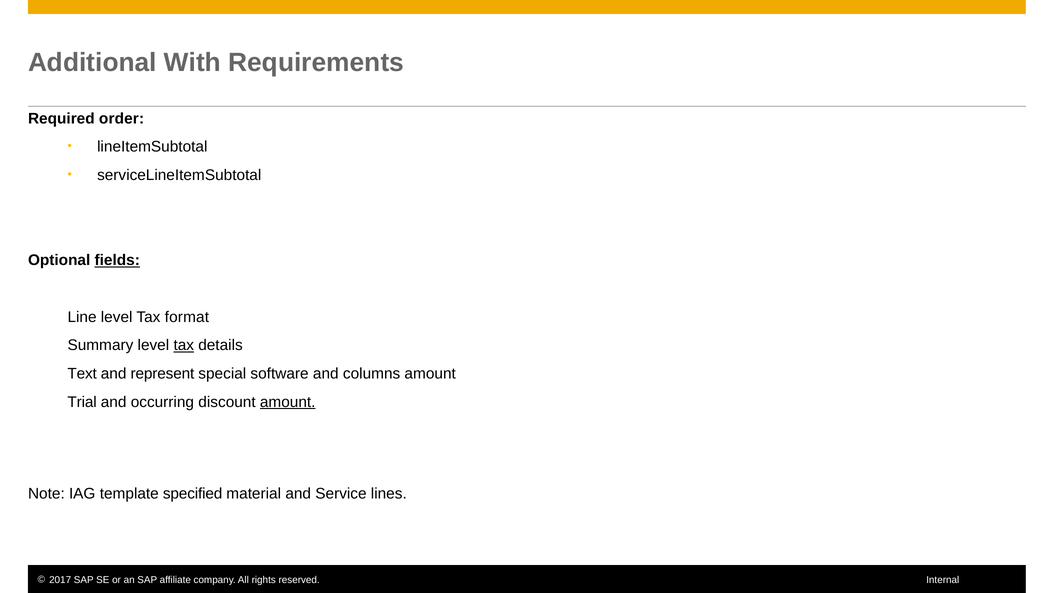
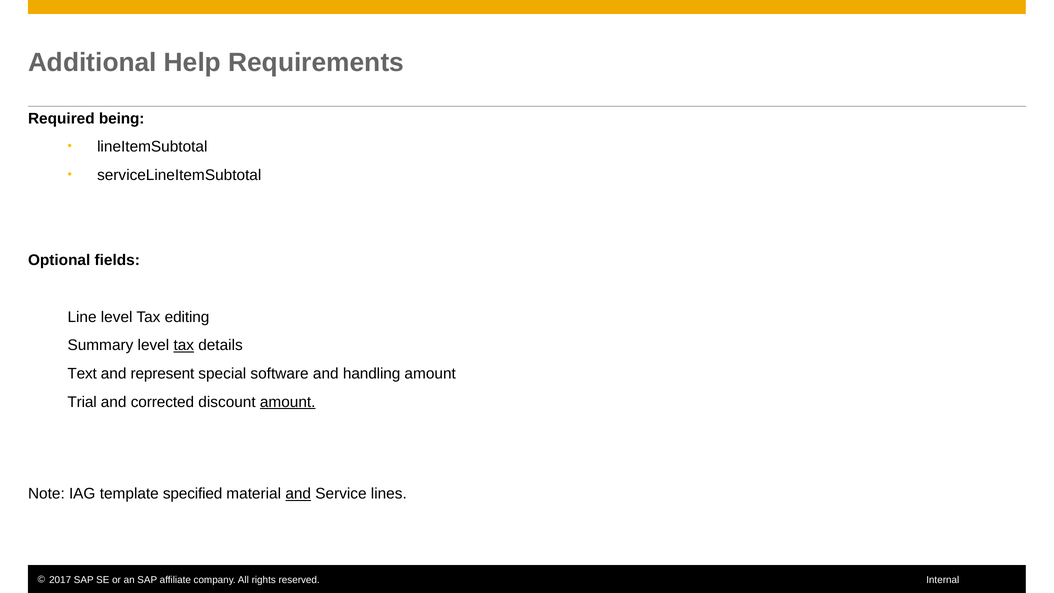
With: With -> Help
order: order -> being
fields underline: present -> none
format: format -> editing
columns: columns -> handling
occurring: occurring -> corrected
and at (298, 494) underline: none -> present
